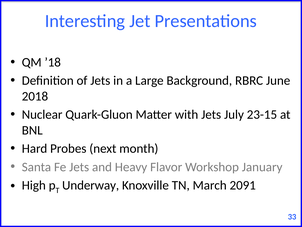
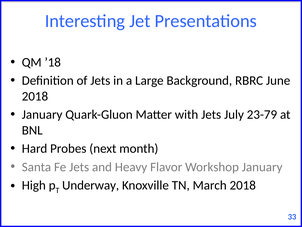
Nuclear at (42, 114): Nuclear -> January
23-15: 23-15 -> 23-79
March 2091: 2091 -> 2018
